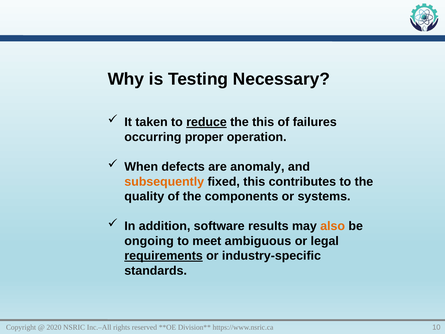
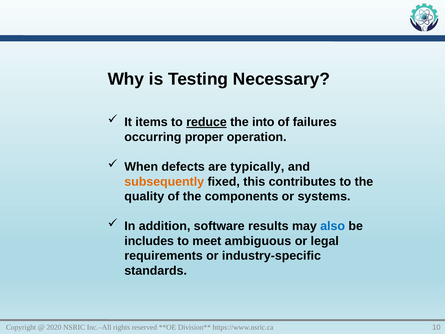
taken: taken -> items
the this: this -> into
anomaly: anomaly -> typically
also colour: orange -> blue
ongoing: ongoing -> includes
requirements underline: present -> none
